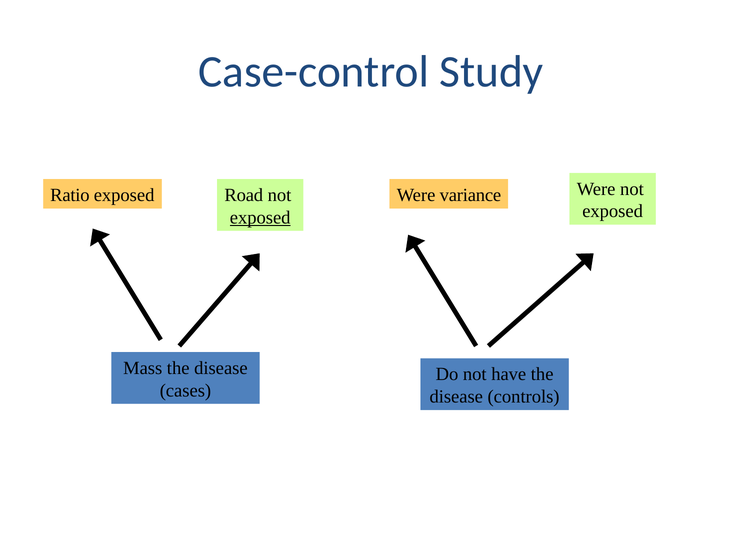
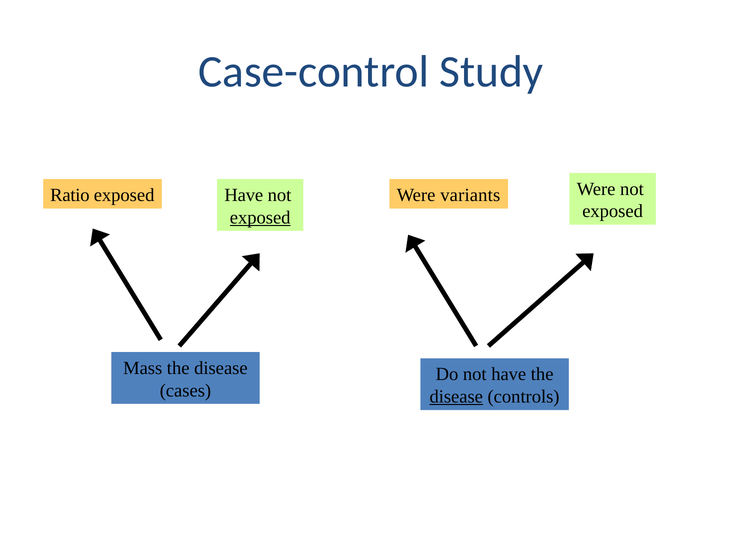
exposed Road: Road -> Have
variance: variance -> variants
disease at (456, 397) underline: none -> present
